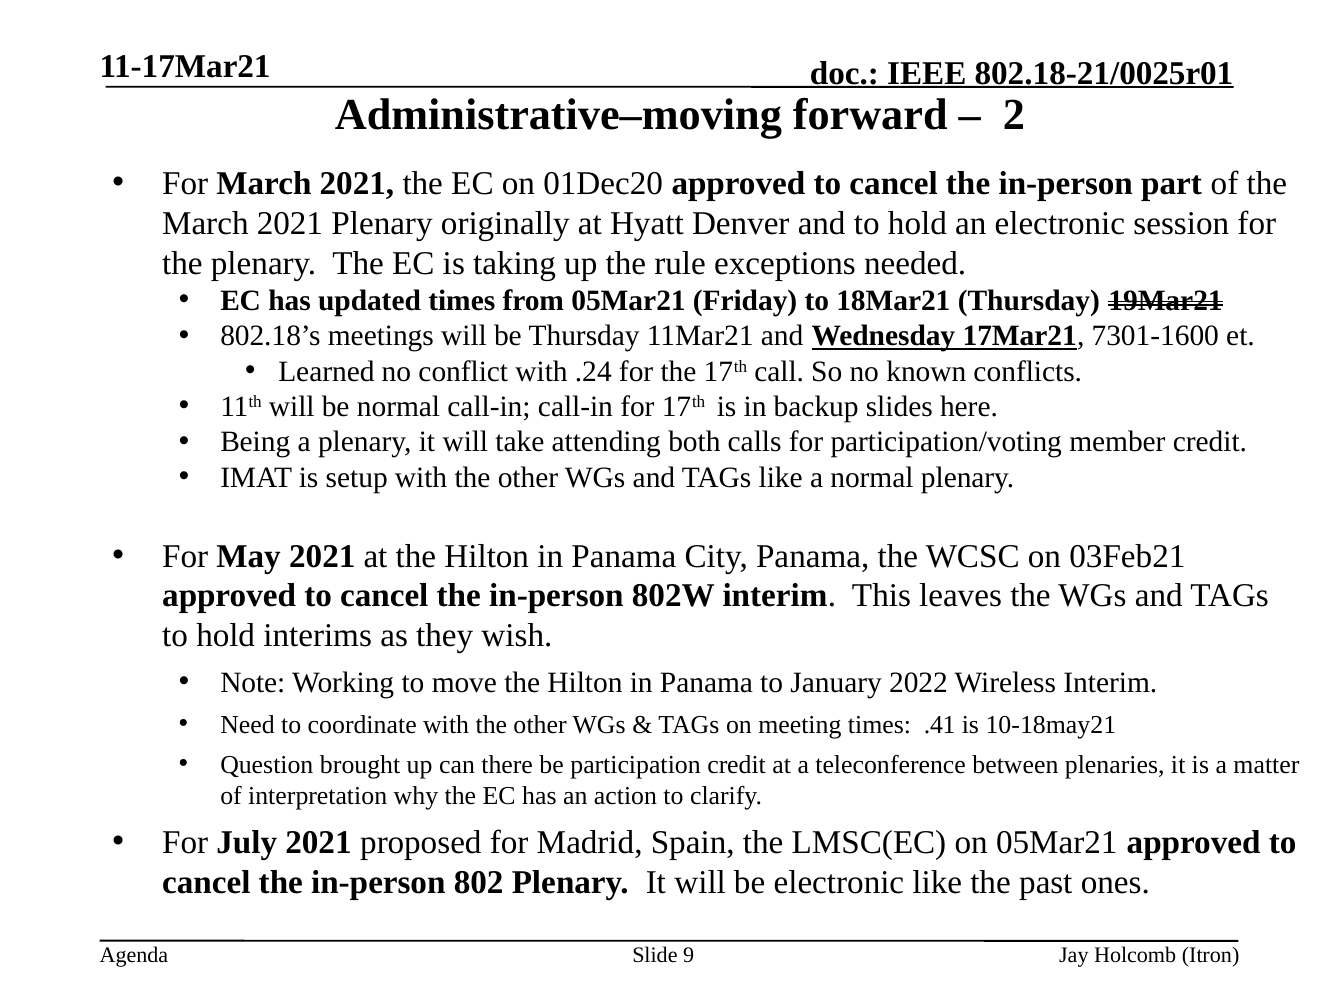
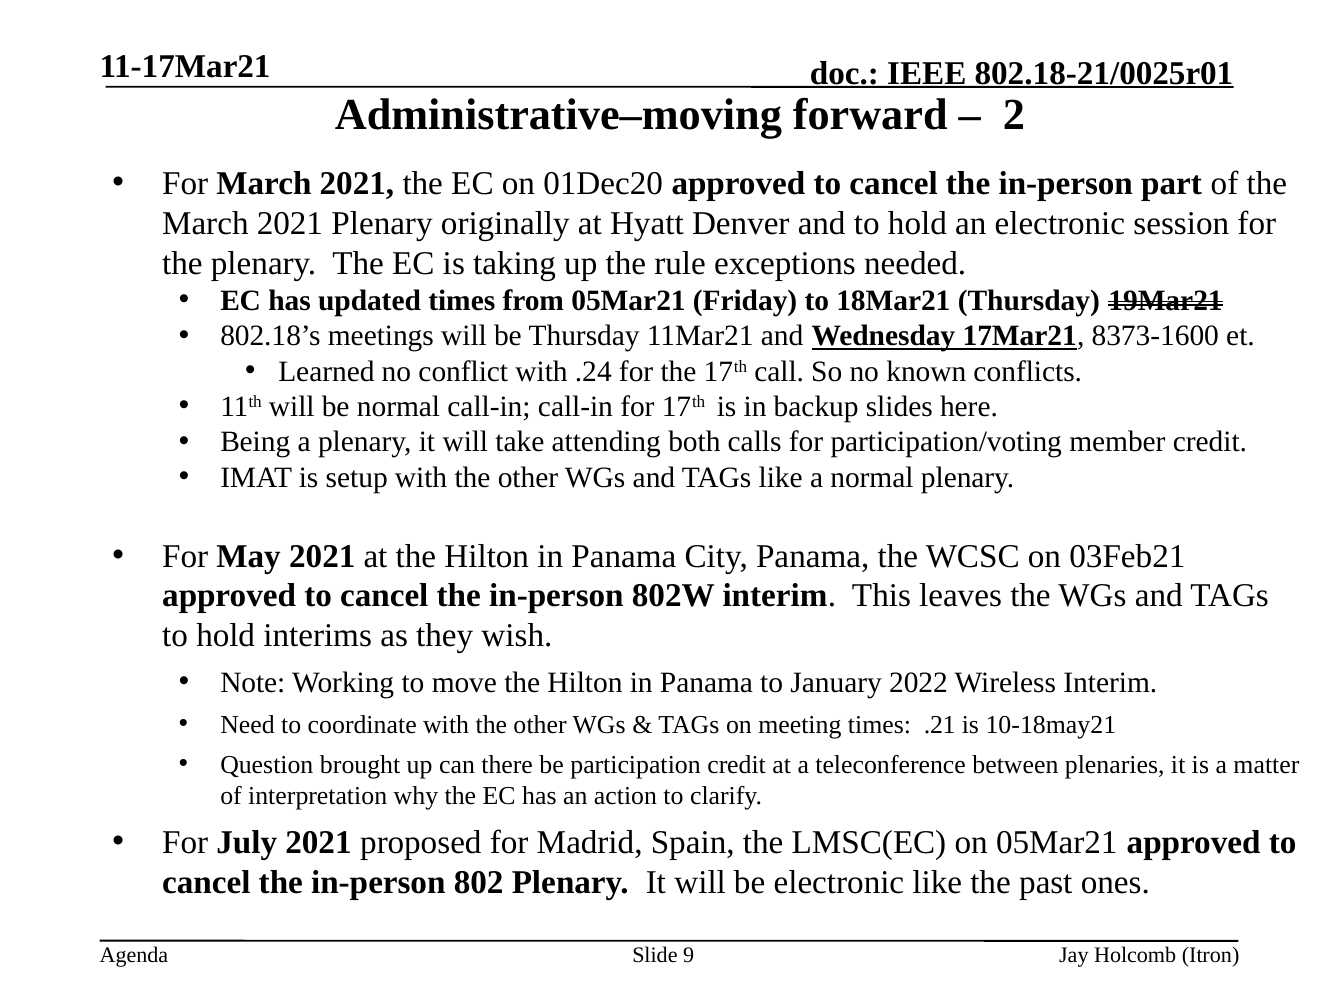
7301-1600: 7301-1600 -> 8373-1600
.41: .41 -> .21
